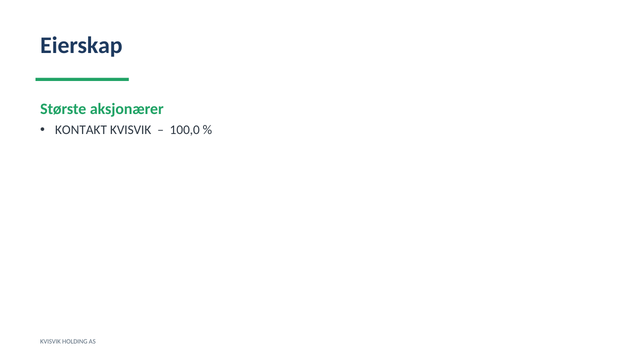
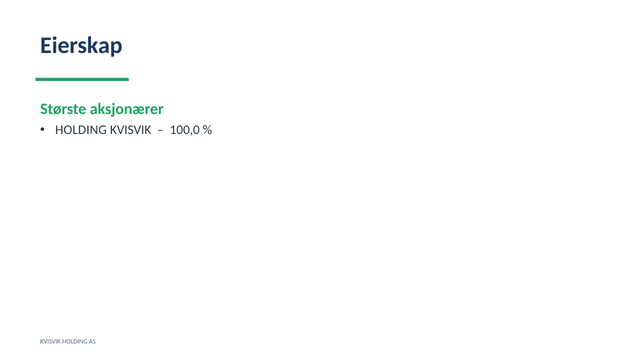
KONTAKT at (81, 130): KONTAKT -> HOLDING
